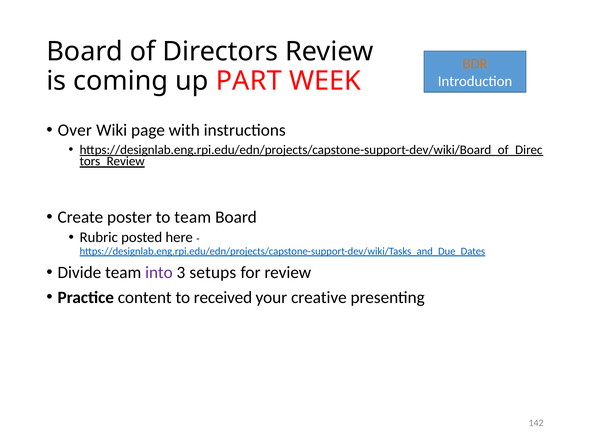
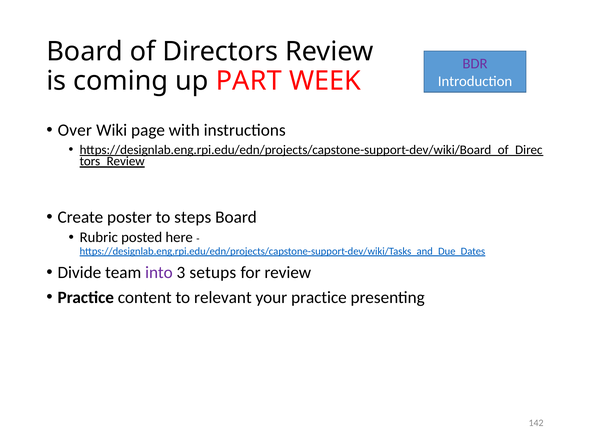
BDR colour: orange -> purple
to team: team -> steps
received: received -> relevant
your creative: creative -> practice
